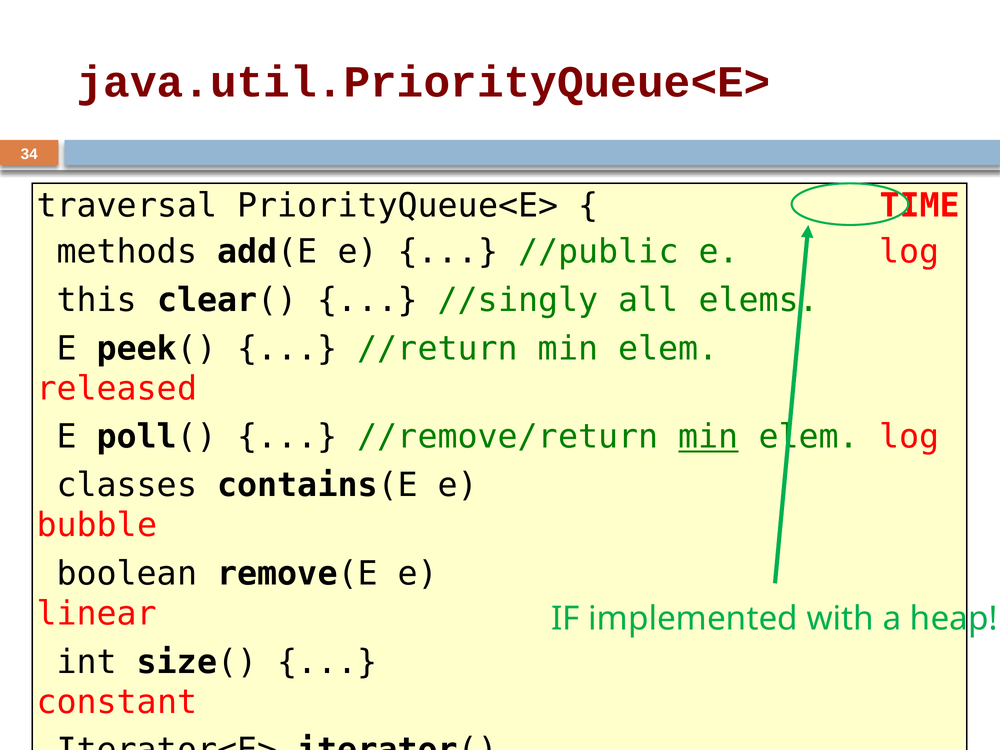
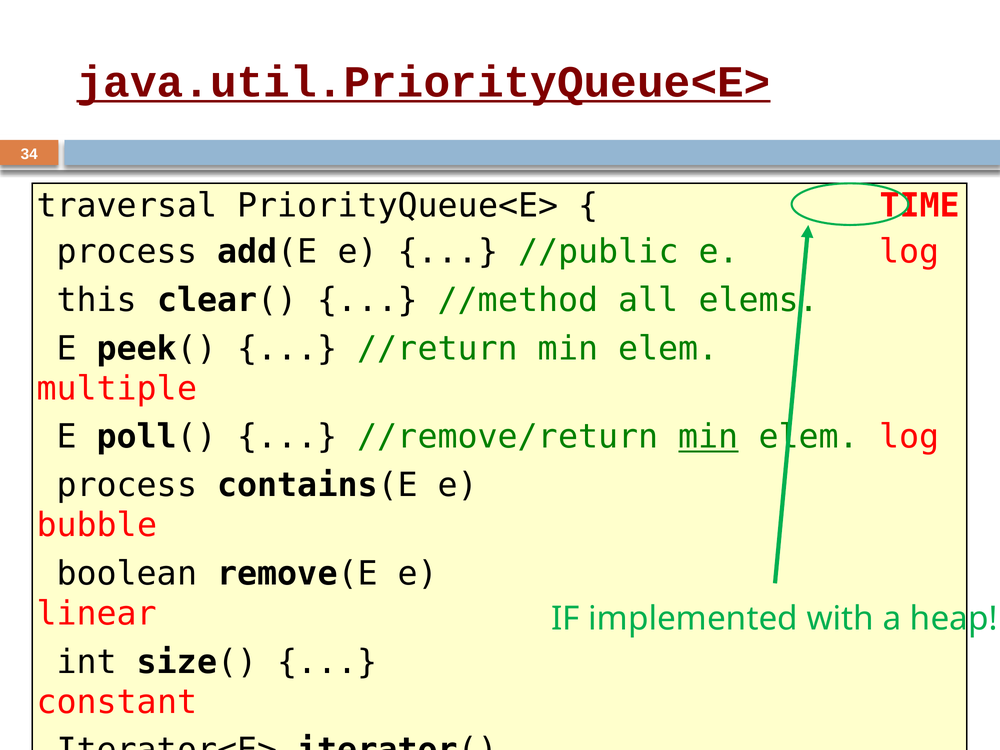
java.util.PriorityQueue<E> underline: none -> present
methods at (127, 252): methods -> process
//singly: //singly -> //method
released: released -> multiple
classes at (127, 485): classes -> process
